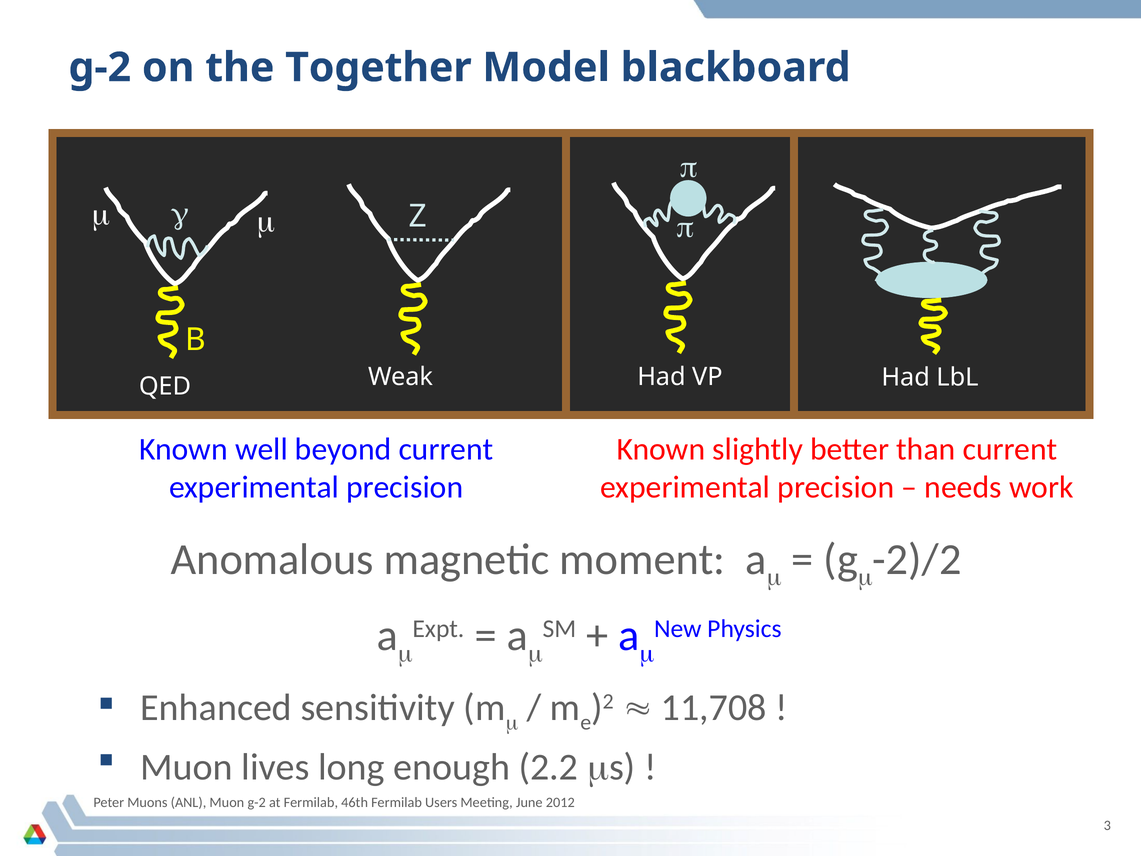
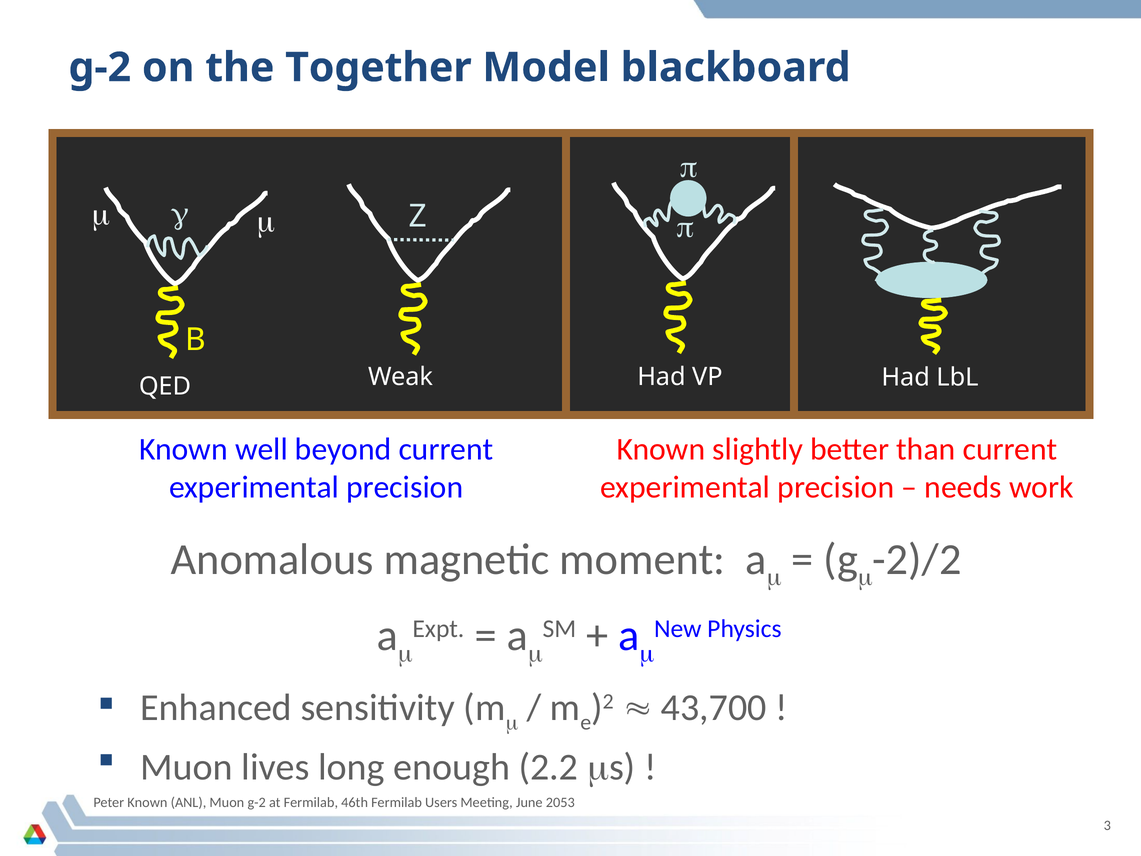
11,708: 11,708 -> 43,700
Peter Muons: Muons -> Known
2012: 2012 -> 2053
